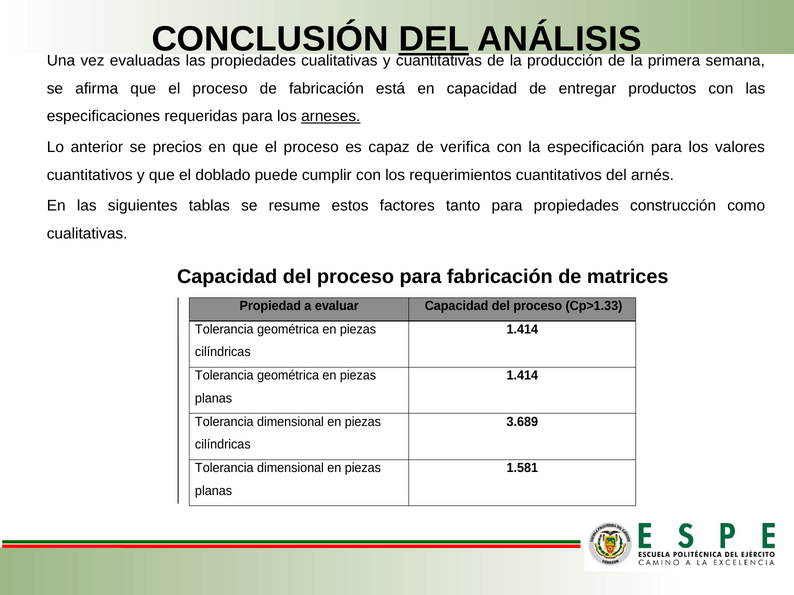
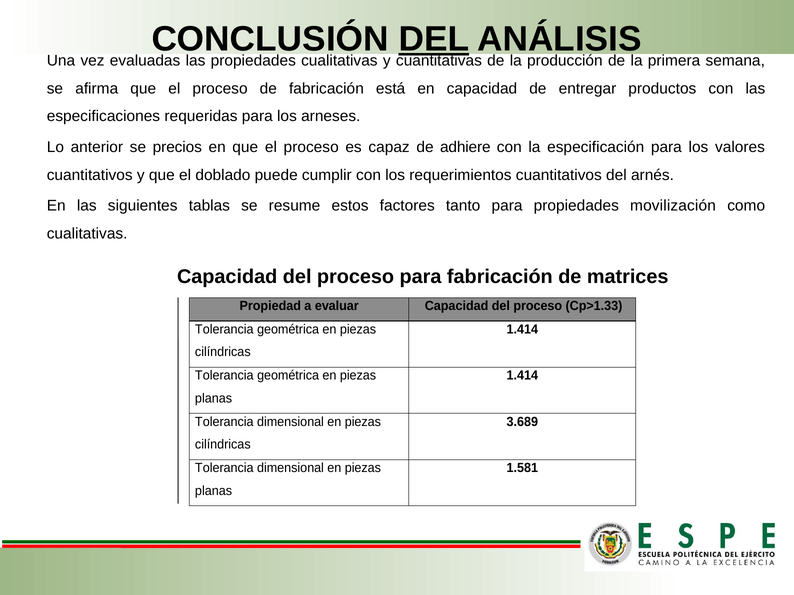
arneses underline: present -> none
verifica: verifica -> adhiere
construcción: construcción -> movilización
